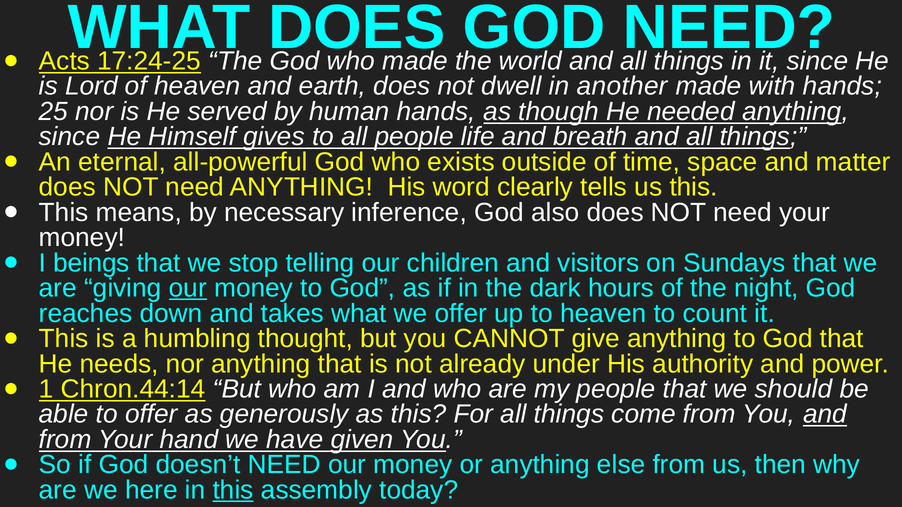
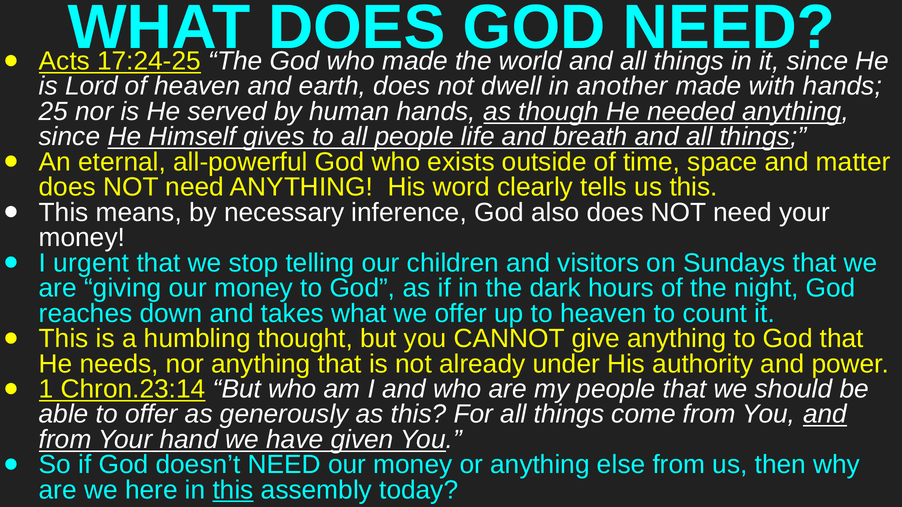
beings: beings -> urgent
our at (188, 288) underline: present -> none
Chron.44:14: Chron.44:14 -> Chron.23:14
